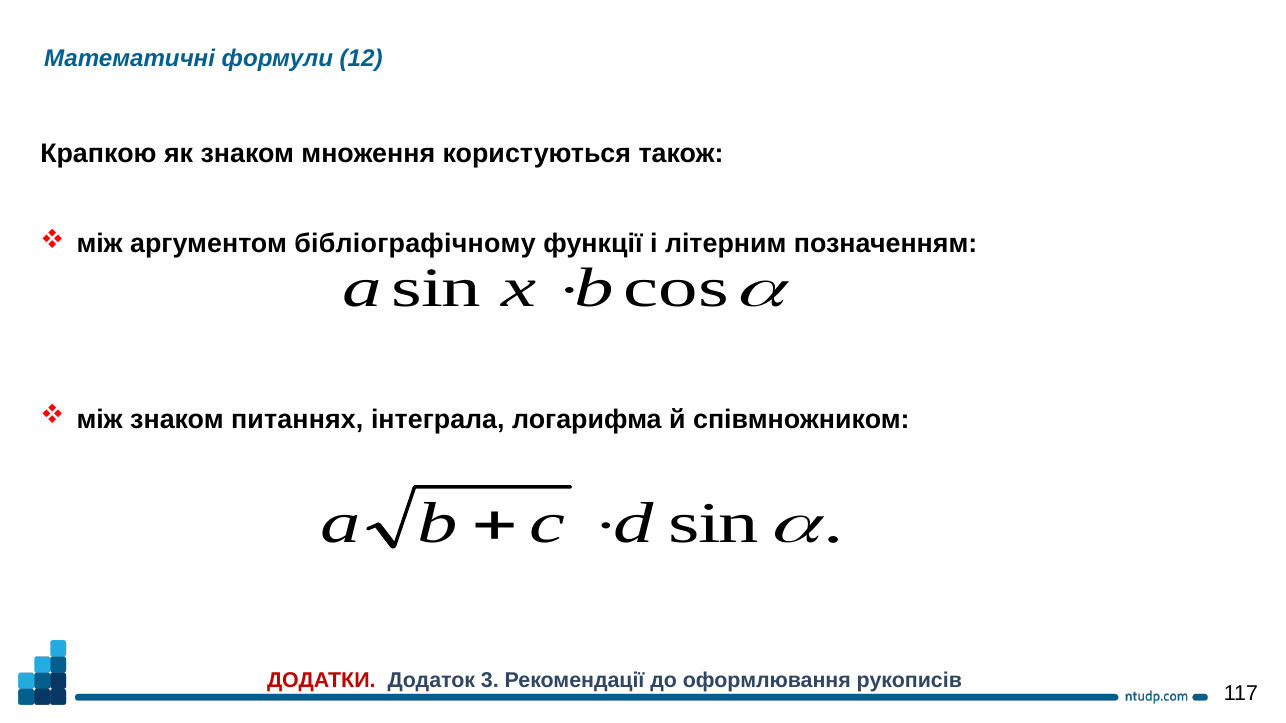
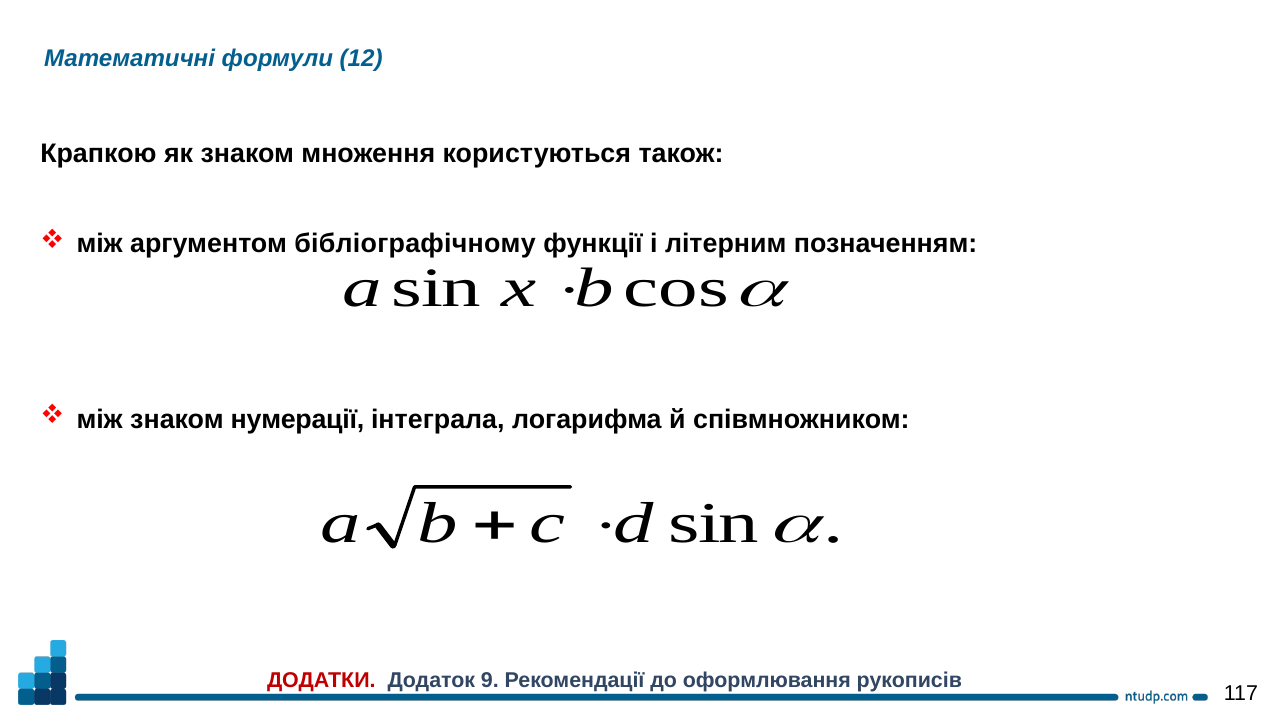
питаннях: питаннях -> нумерації
3: 3 -> 9
